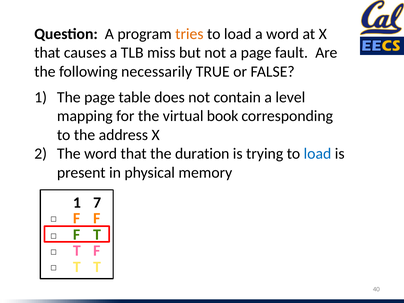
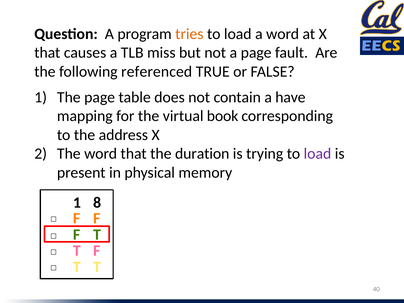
necessarily: necessarily -> referenced
level: level -> have
load at (317, 154) colour: blue -> purple
7: 7 -> 8
